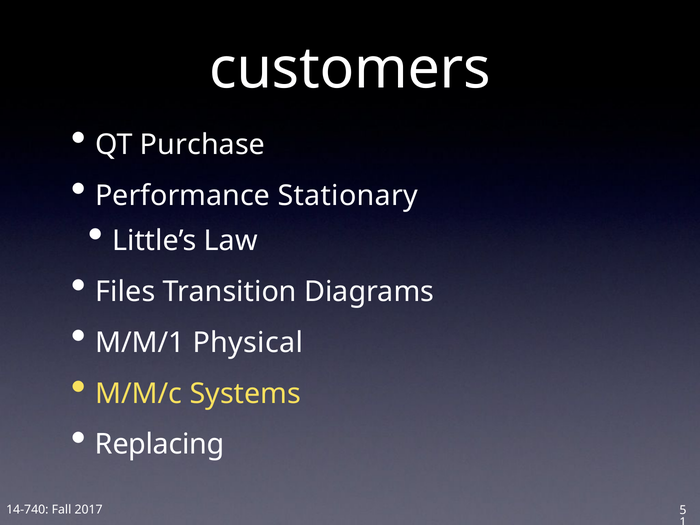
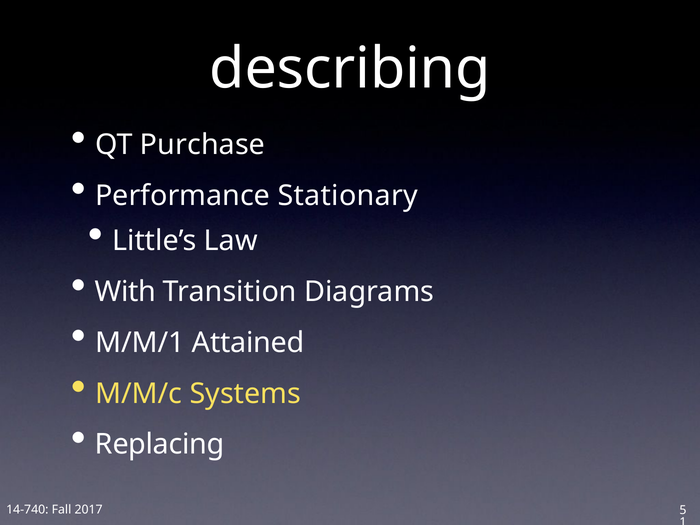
customers: customers -> describing
Files: Files -> With
Physical: Physical -> Attained
